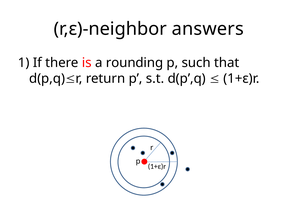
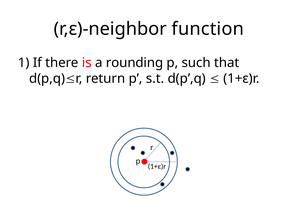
answers: answers -> function
